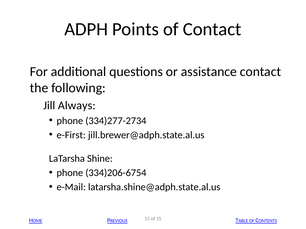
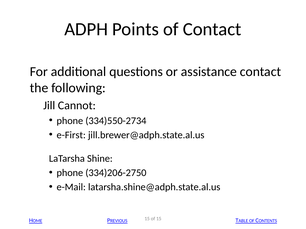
Always: Always -> Cannot
334)277-2734: 334)277-2734 -> 334)550-2734
334)206-6754: 334)206-6754 -> 334)206-2750
